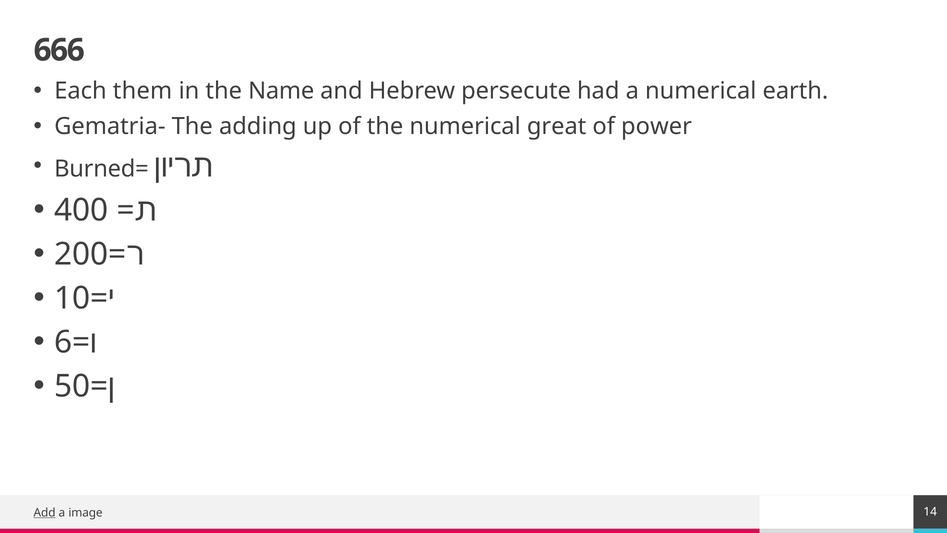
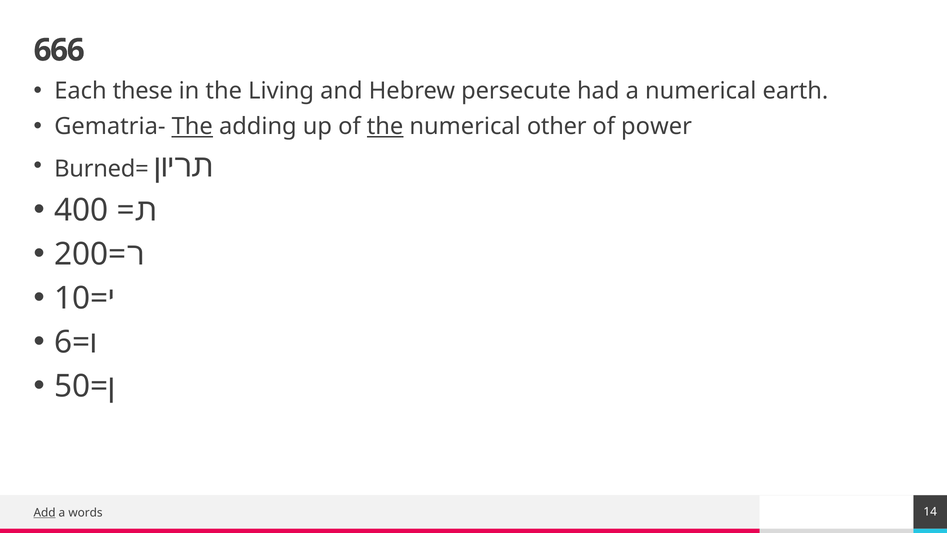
them: them -> these
Name: Name -> Living
The at (192, 126) underline: none -> present
the at (385, 126) underline: none -> present
great: great -> other
image: image -> words
